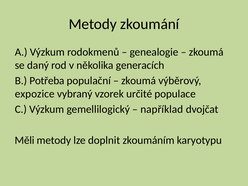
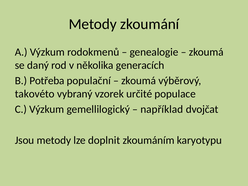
expozice: expozice -> takovéto
Měli: Měli -> Jsou
